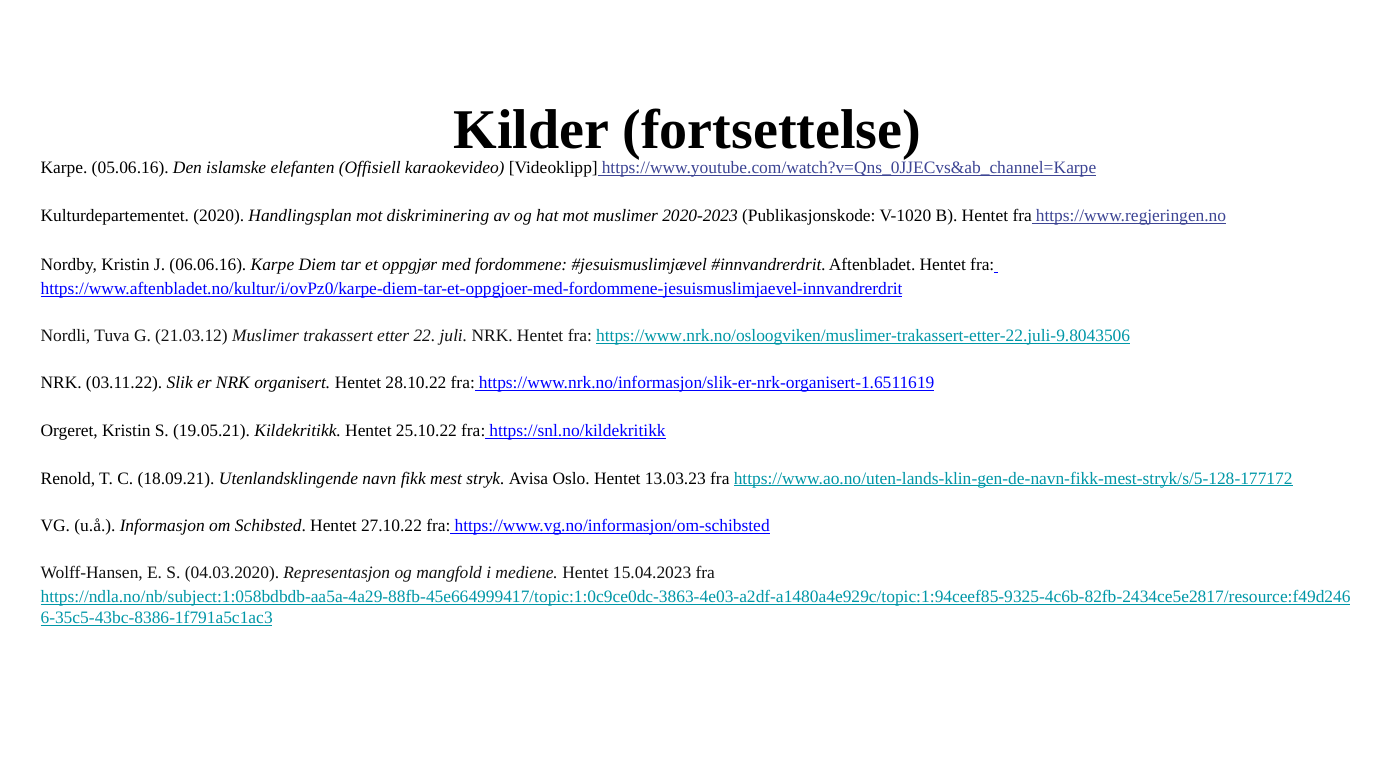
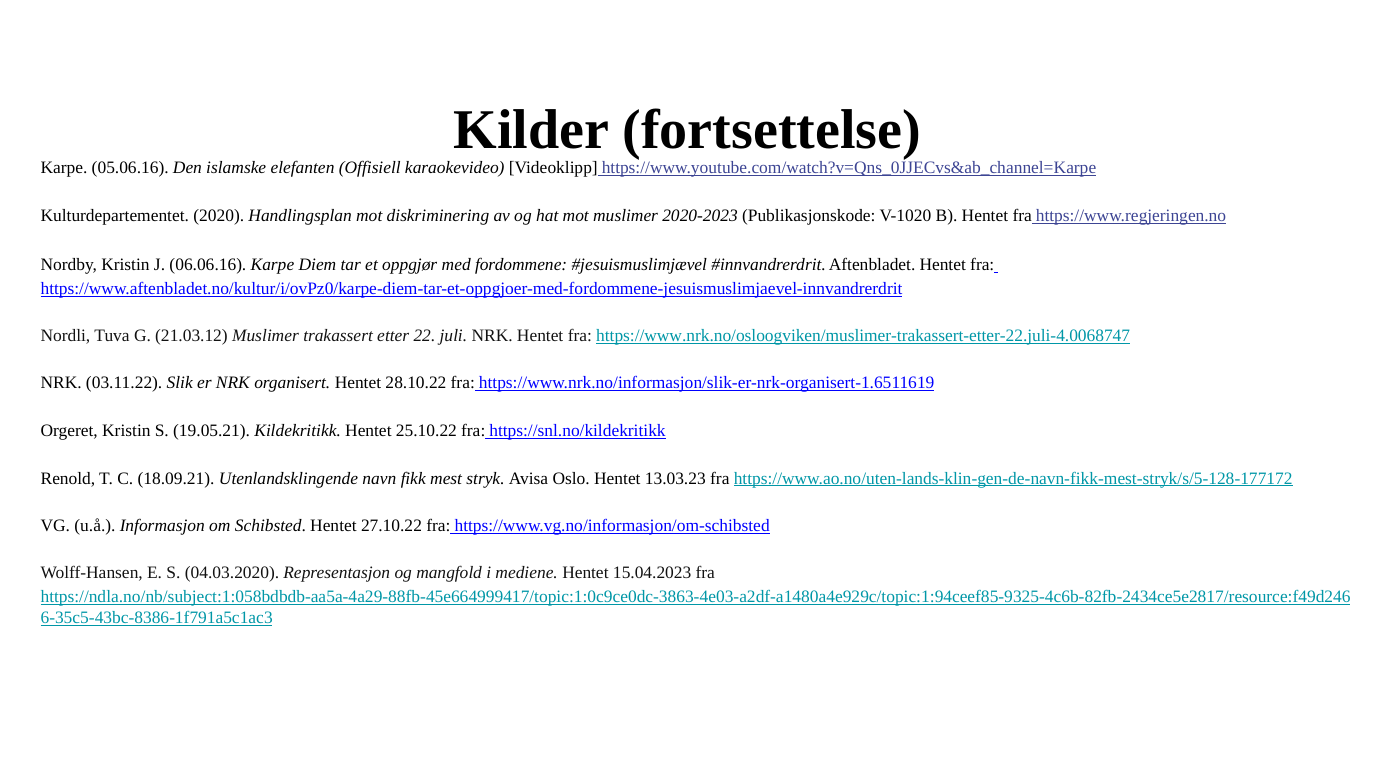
https://www.nrk.no/osloogviken/muslimer-trakassert-etter-22.juli-9.8043506: https://www.nrk.no/osloogviken/muslimer-trakassert-etter-22.juli-9.8043506 -> https://www.nrk.no/osloogviken/muslimer-trakassert-etter-22.juli-4.0068747
